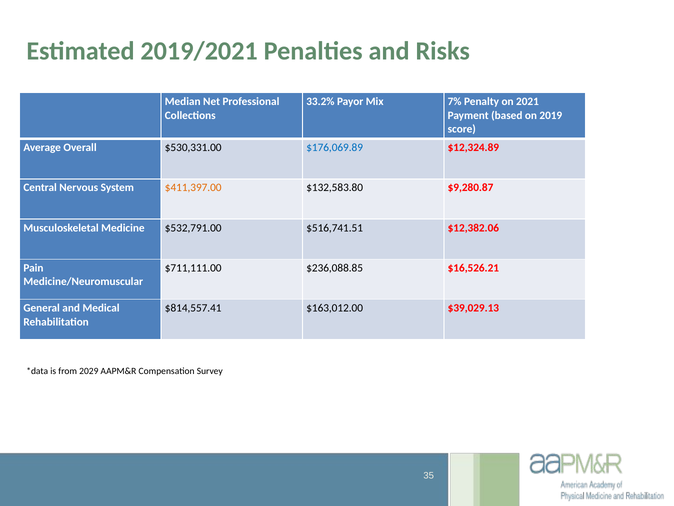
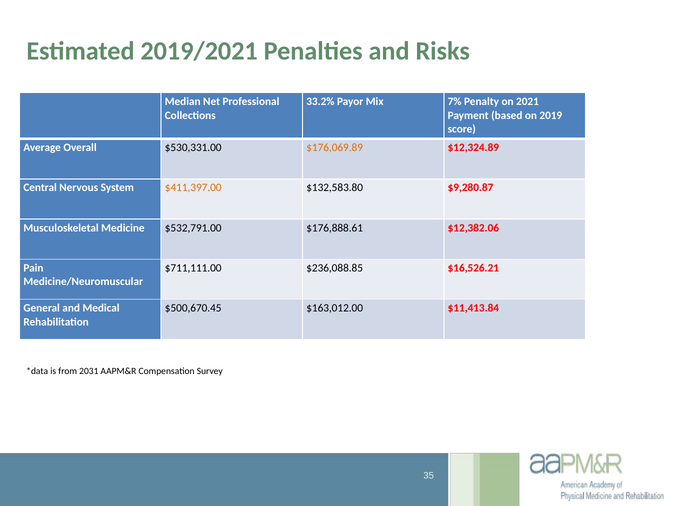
$176,069.89 colour: blue -> orange
$516,741.51: $516,741.51 -> $176,888.61
$814,557.41: $814,557.41 -> $500,670.45
$39,029.13: $39,029.13 -> $11,413.84
2029: 2029 -> 2031
